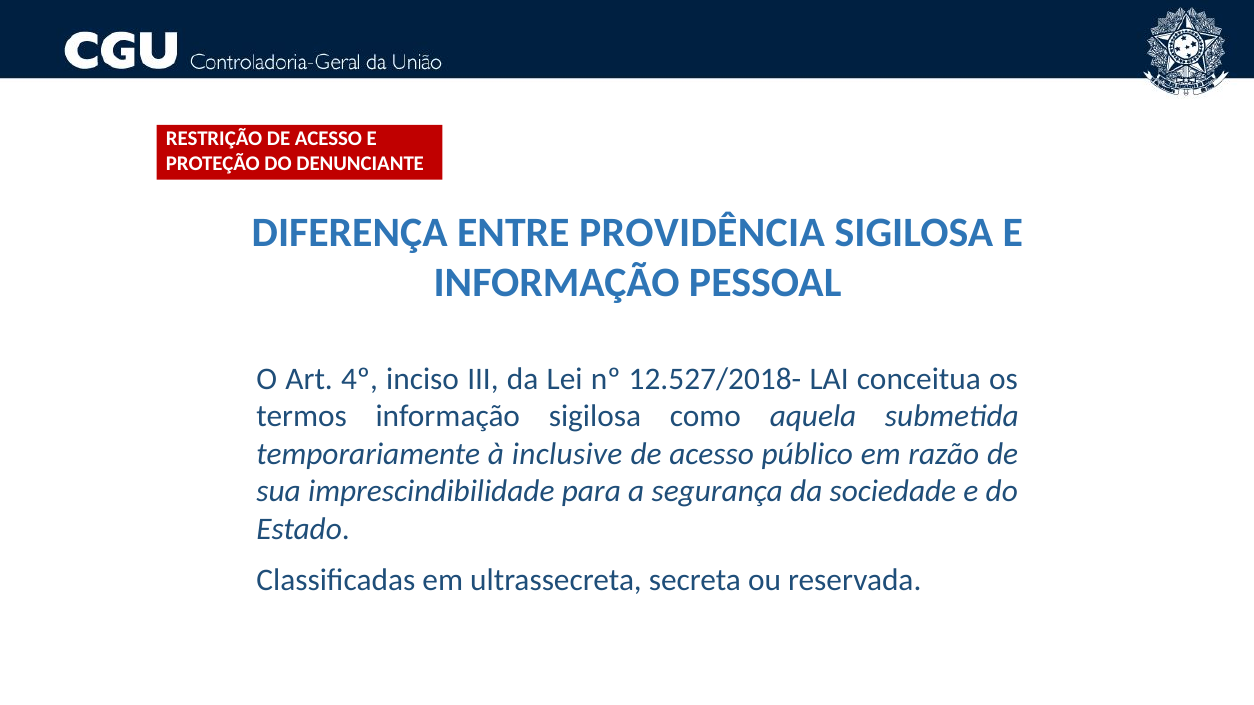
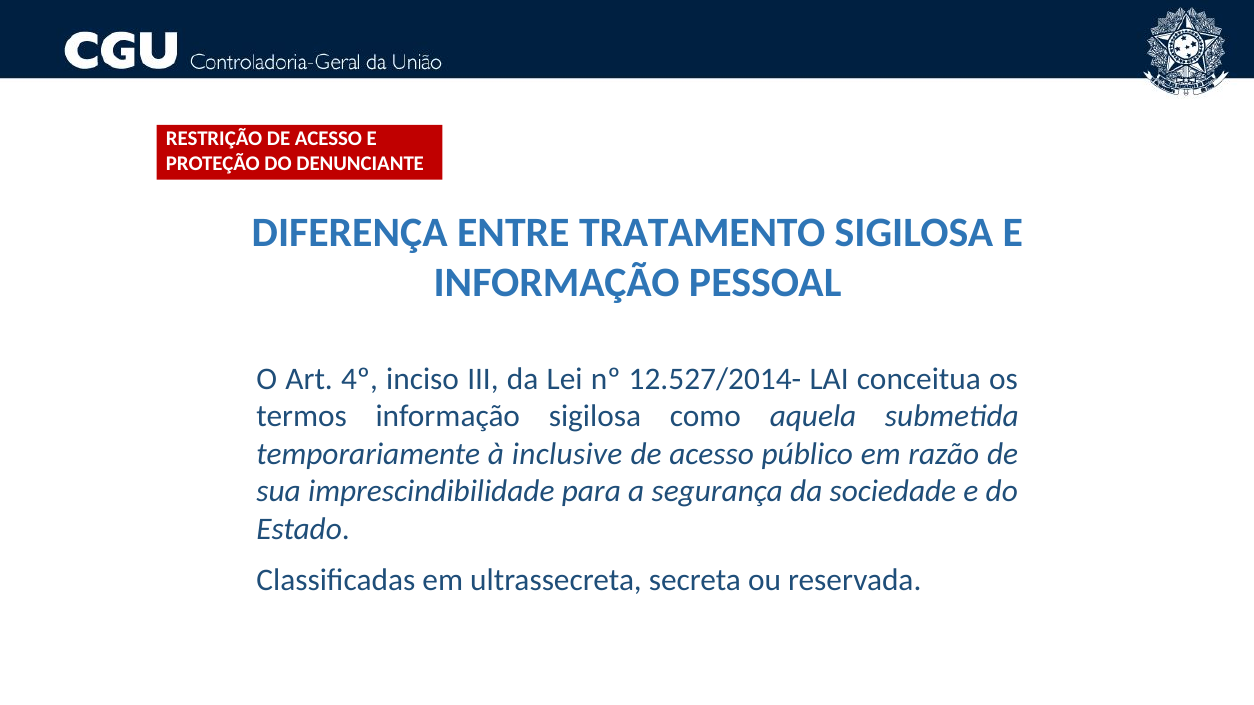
PROVIDÊNCIA: PROVIDÊNCIA -> TRATAMENTO
12.527/2018-: 12.527/2018- -> 12.527/2014-
